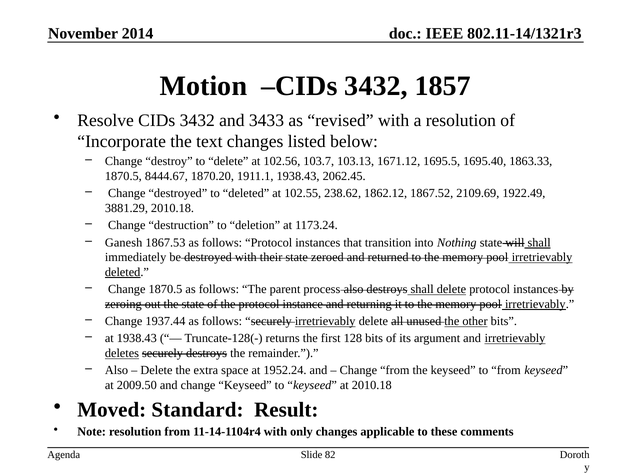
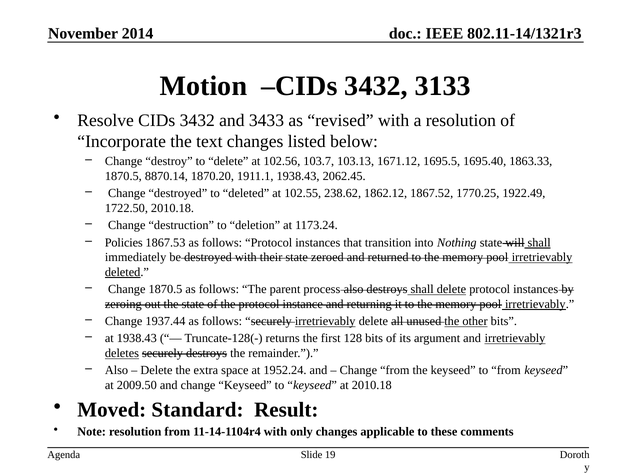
1857: 1857 -> 3133
8444.67: 8444.67 -> 8870.14
2109.69: 2109.69 -> 1770.25
3881.29: 3881.29 -> 1722.50
Ganesh: Ganesh -> Policies
82: 82 -> 19
